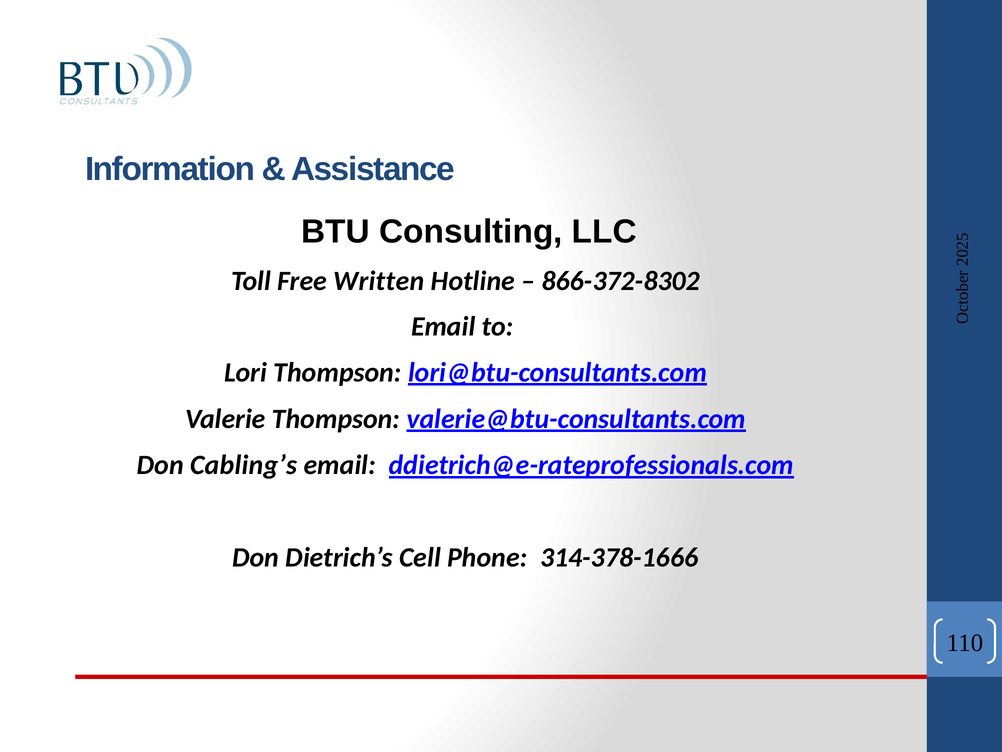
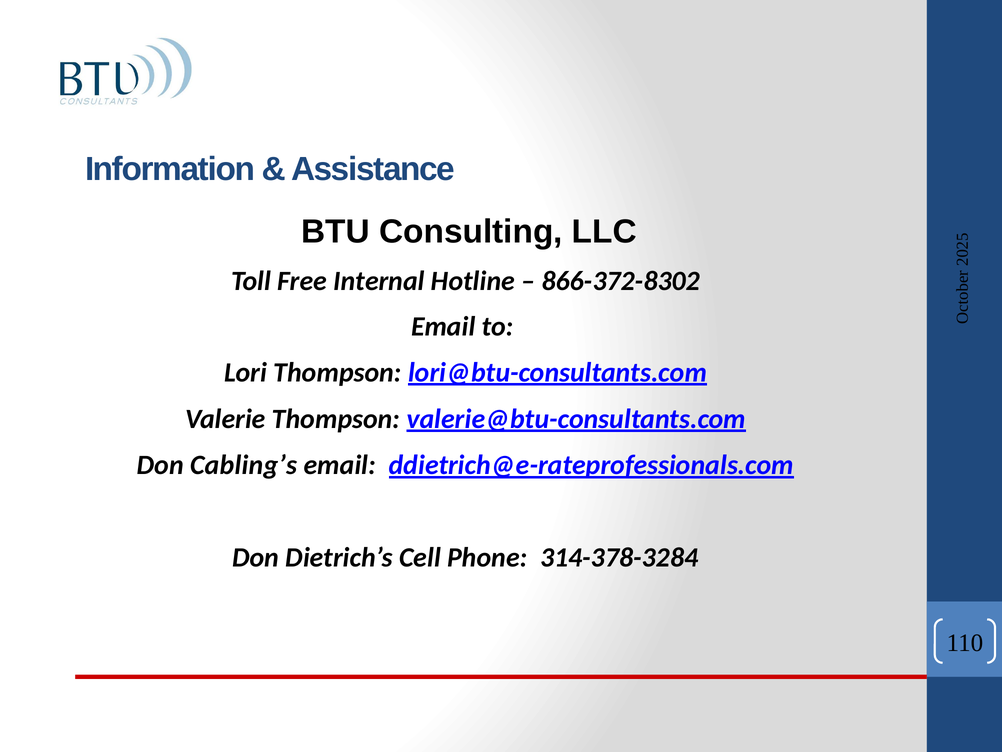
Written: Written -> Internal
314-378-1666: 314-378-1666 -> 314-378-3284
